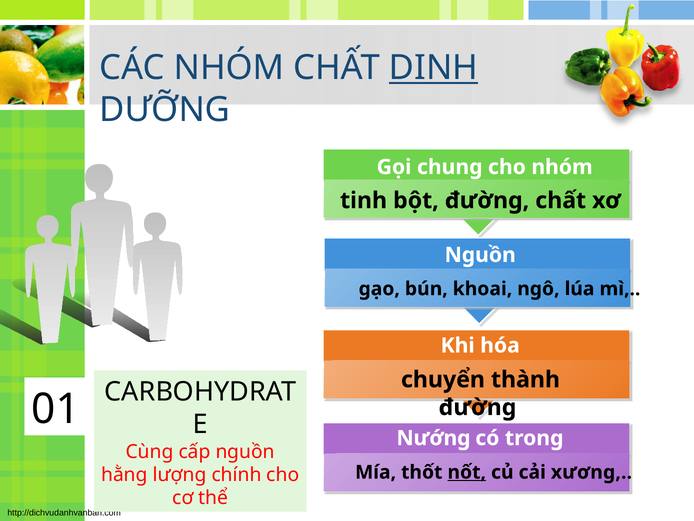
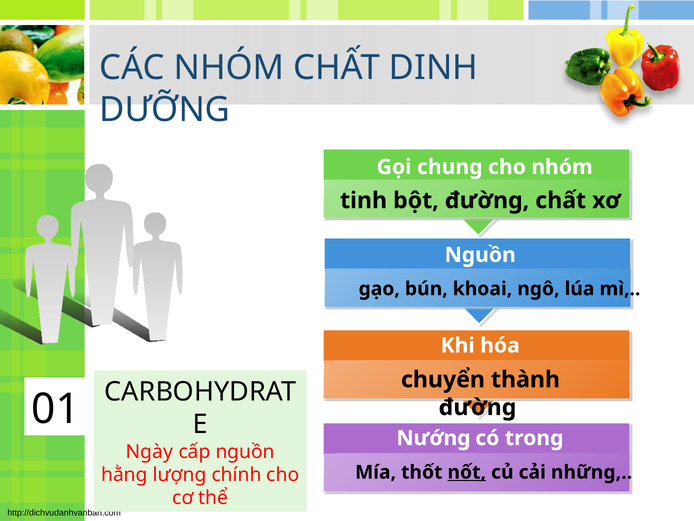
DINH underline: present -> none
Cùng: Cùng -> Ngày
xương: xương -> những
